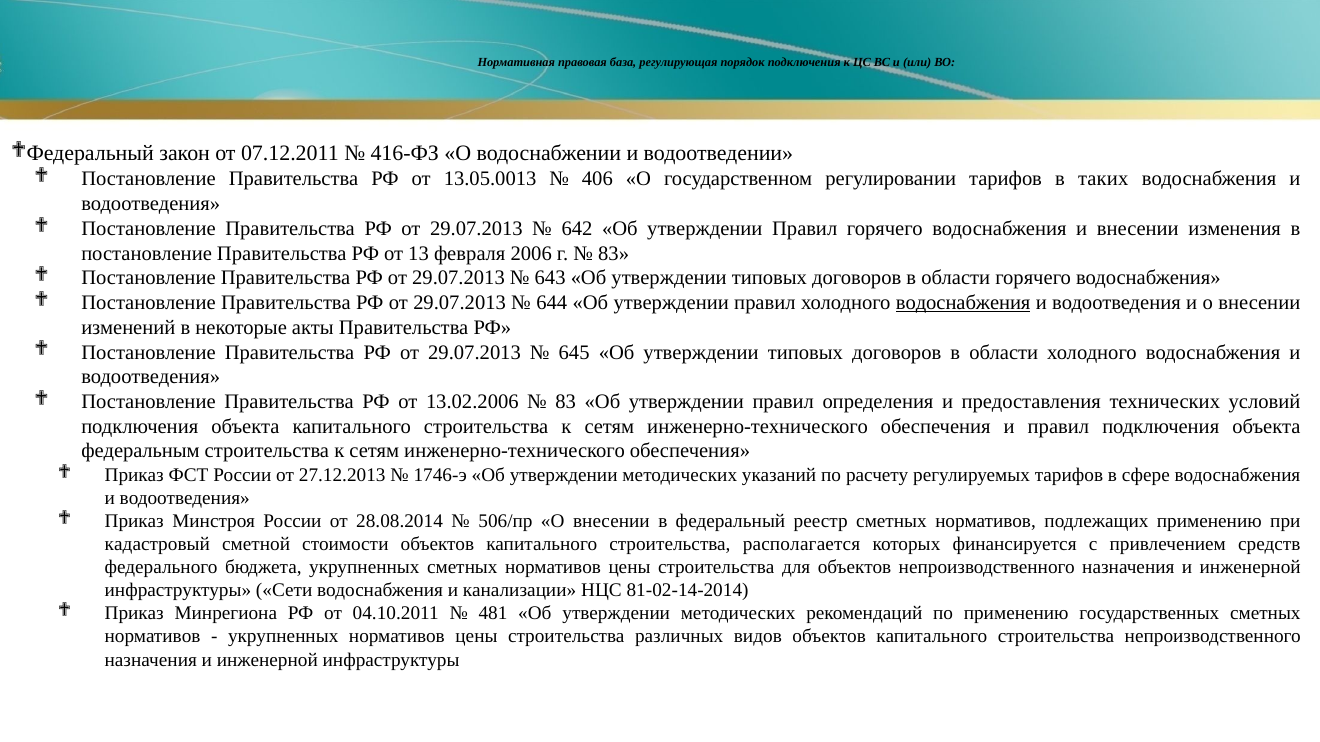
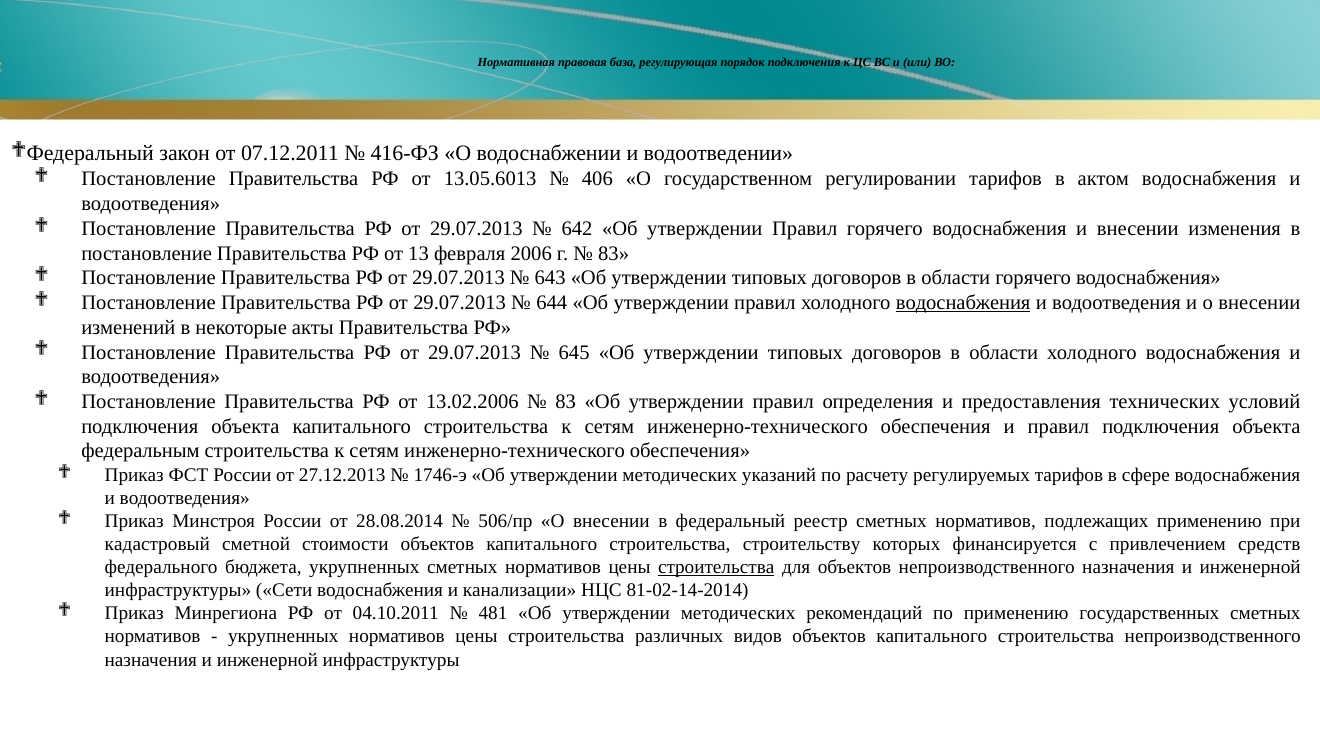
13.05.0013: 13.05.0013 -> 13.05.6013
таких: таких -> актом
располагается: располагается -> строительству
строительства at (716, 567) underline: none -> present
